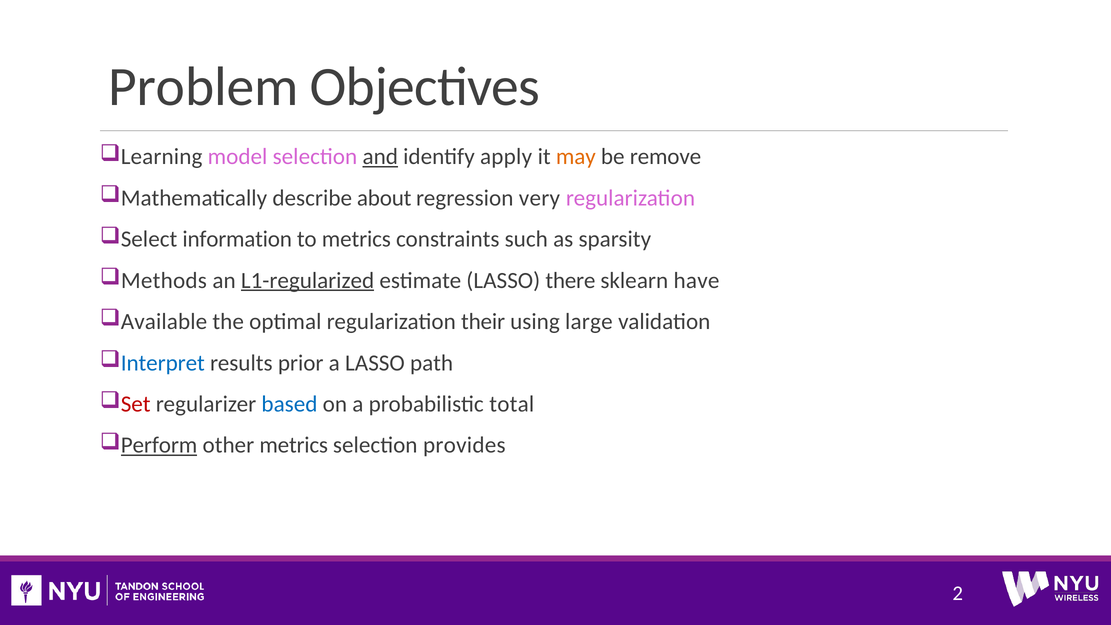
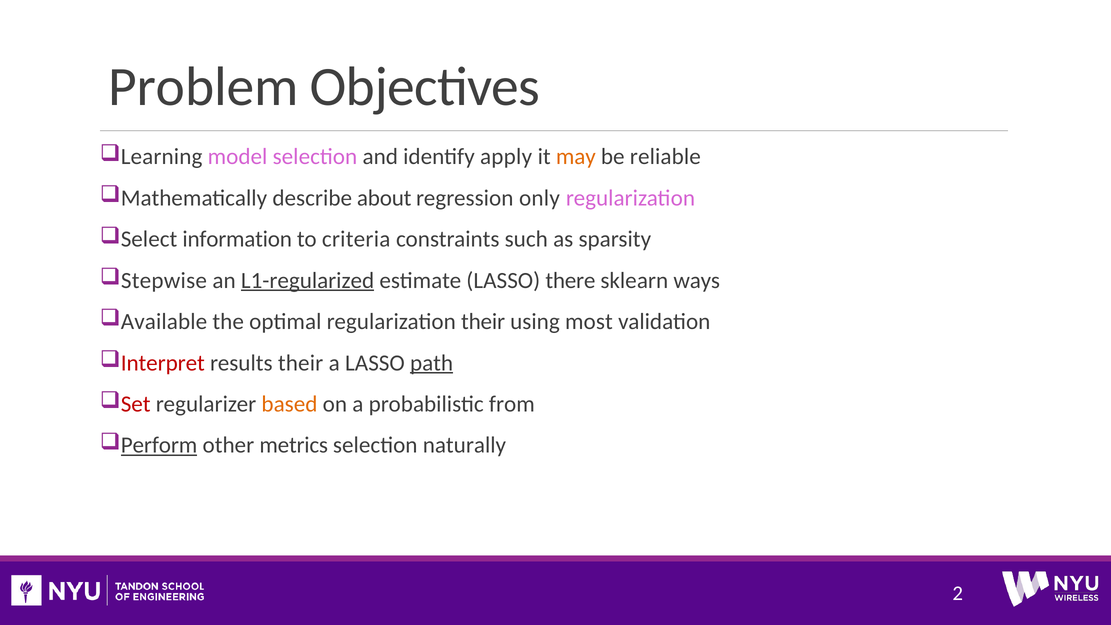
and underline: present -> none
remove: remove -> reliable
very: very -> only
to metrics: metrics -> criteria
Methods: Methods -> Stepwise
have: have -> ways
large: large -> most
Interpret colour: blue -> red
results prior: prior -> their
path underline: none -> present
based colour: blue -> orange
total: total -> from
provides: provides -> naturally
